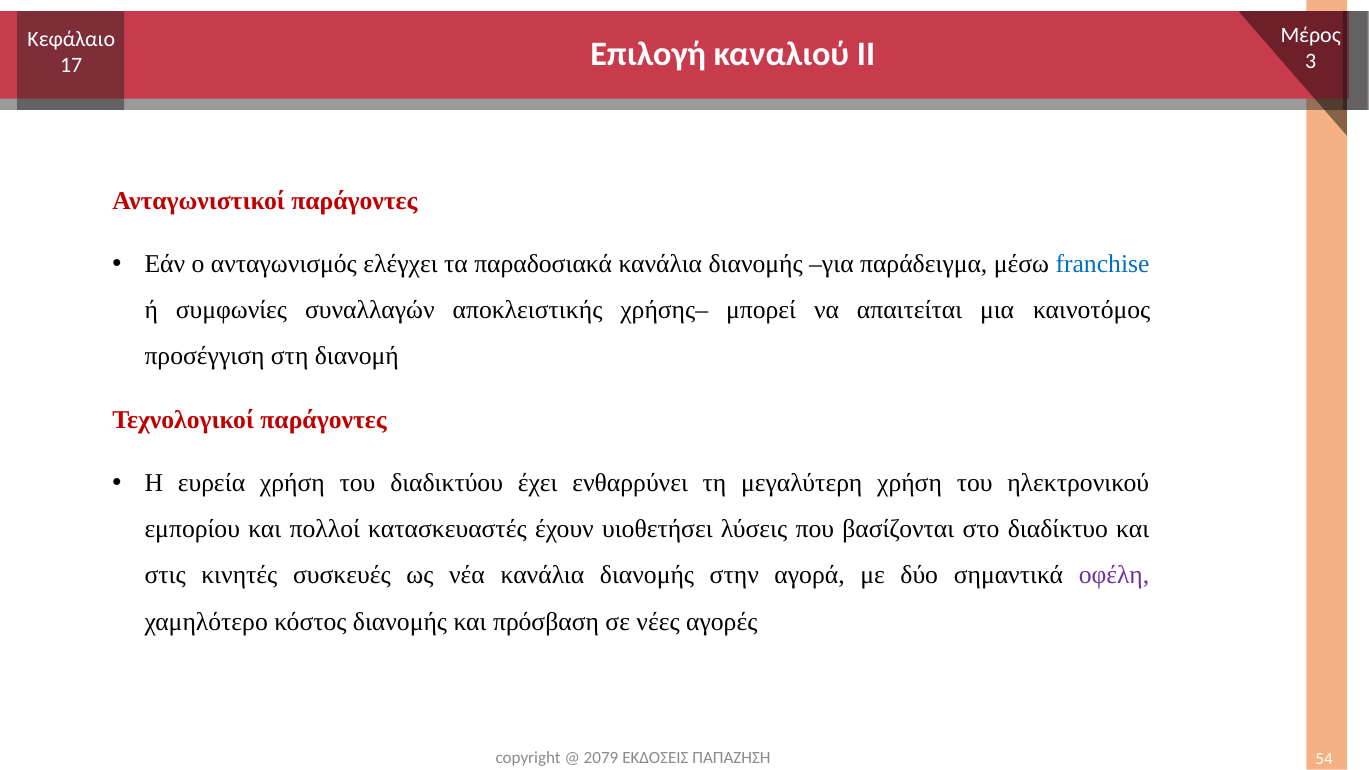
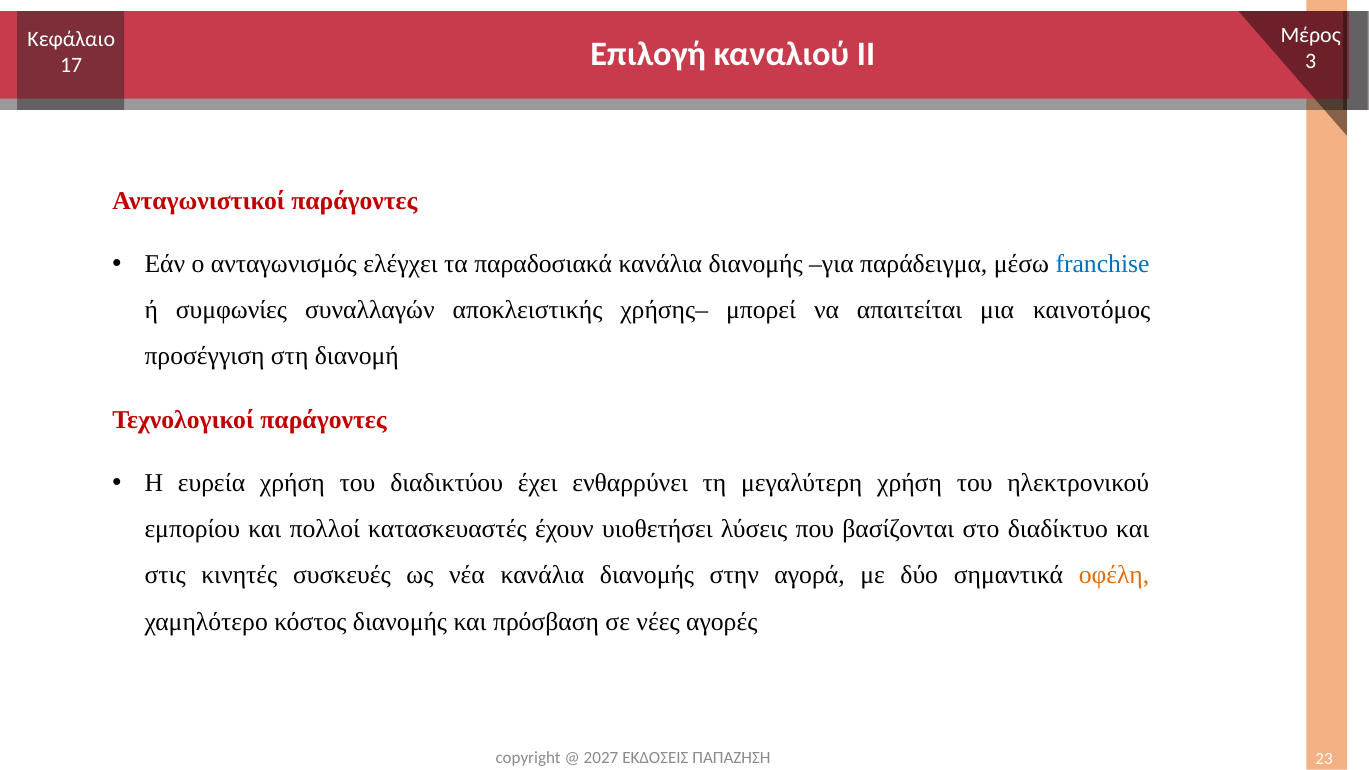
οφέλη colour: purple -> orange
2079: 2079 -> 2027
54: 54 -> 23
